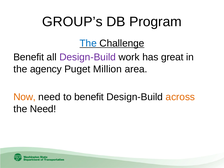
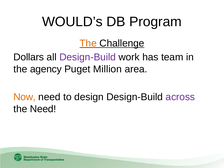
GROUP’s: GROUP’s -> WOULD’s
The at (88, 43) colour: blue -> orange
Benefit at (29, 57): Benefit -> Dollars
great: great -> team
to benefit: benefit -> design
across colour: orange -> purple
